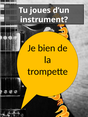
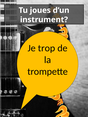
bien: bien -> trop
